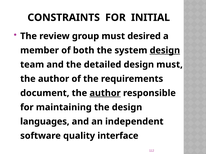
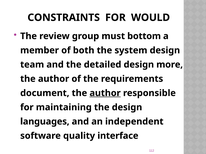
INITIAL: INITIAL -> WOULD
desired: desired -> bottom
design at (165, 50) underline: present -> none
design must: must -> more
